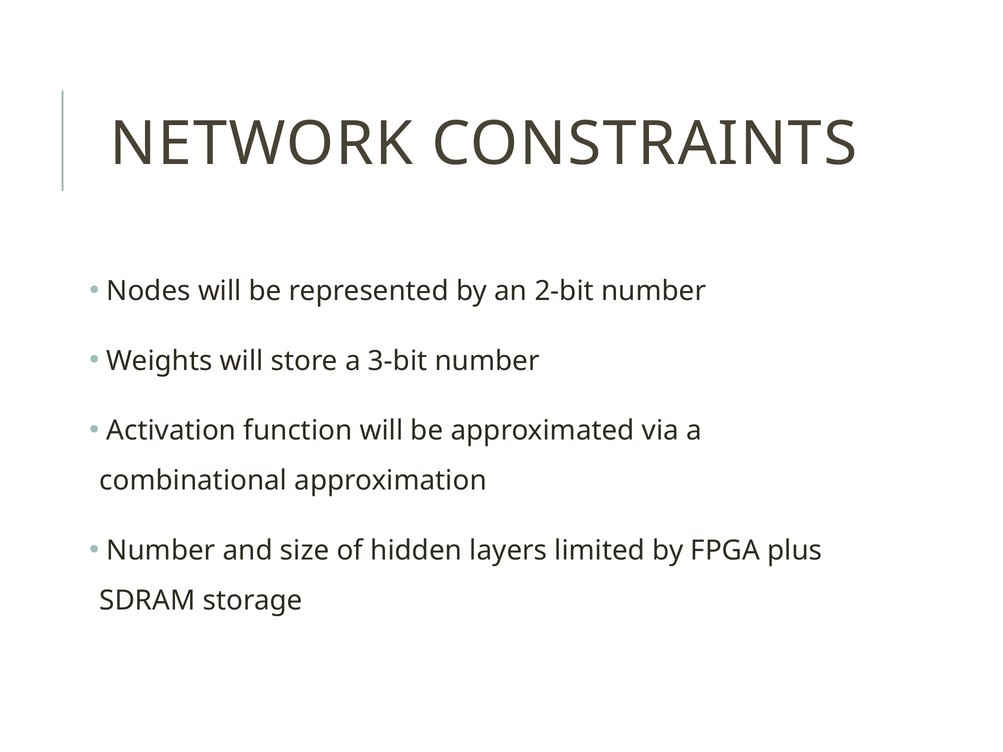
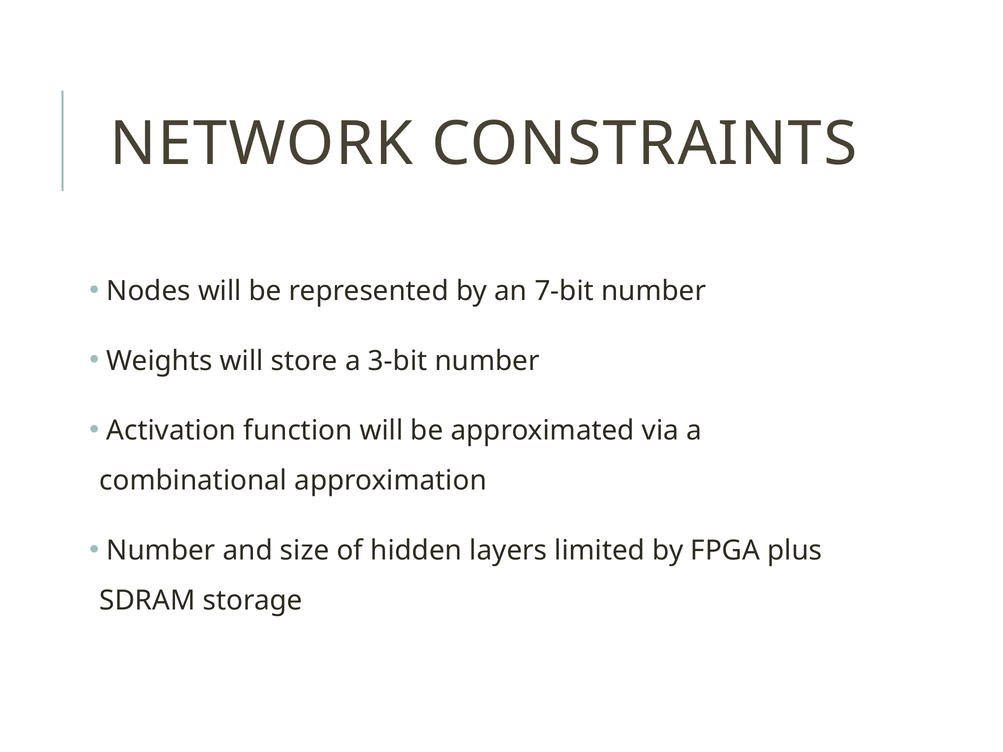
2-bit: 2-bit -> 7-bit
